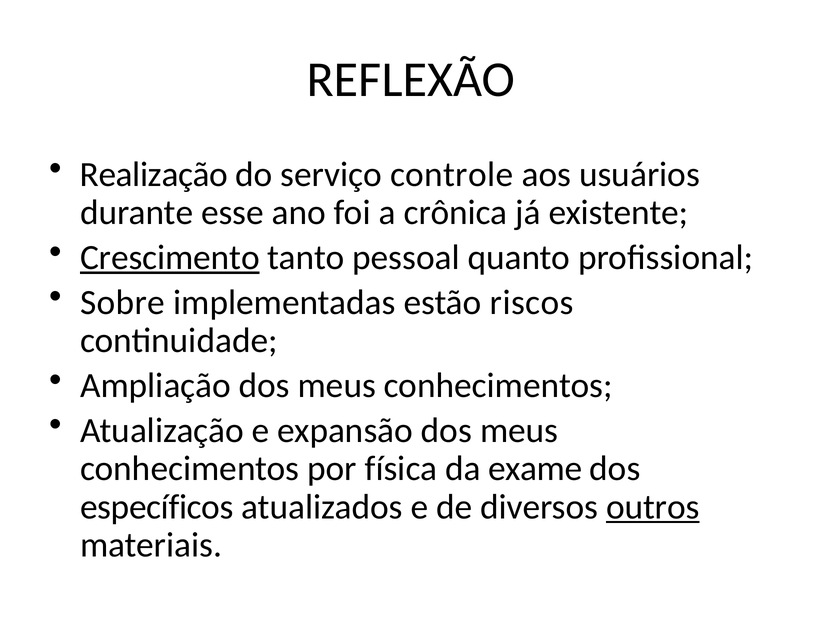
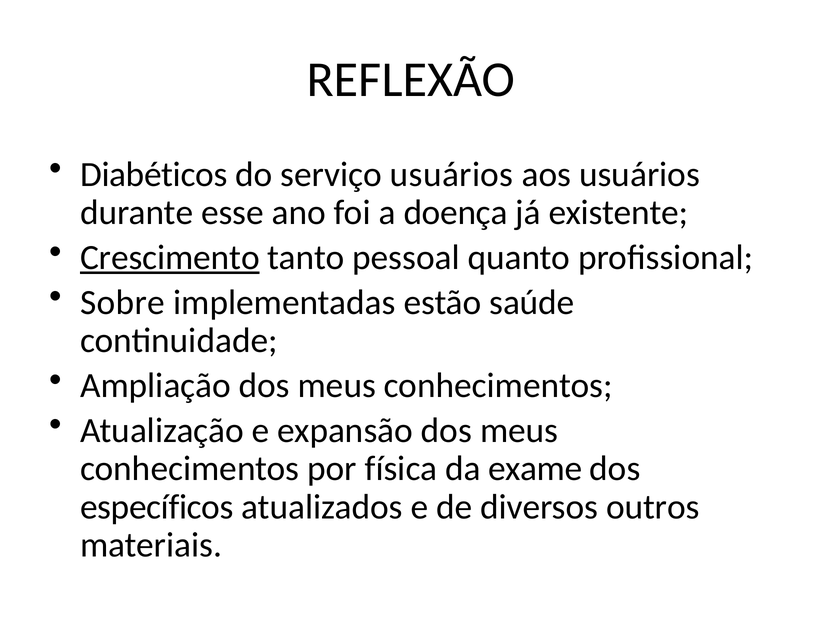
Realização: Realização -> Diabéticos
serviço controle: controle -> usuários
crônica: crônica -> doença
riscos: riscos -> saúde
outros underline: present -> none
